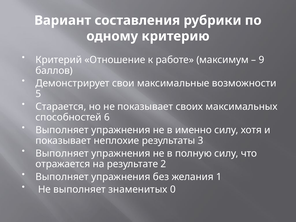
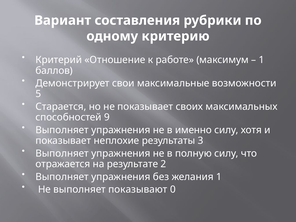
9 at (262, 60): 9 -> 1
6: 6 -> 9
знаменитых: знаменитых -> показывают
